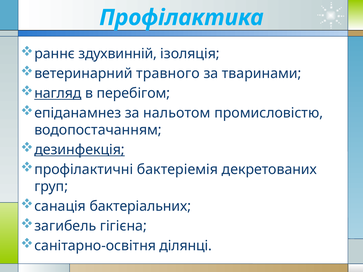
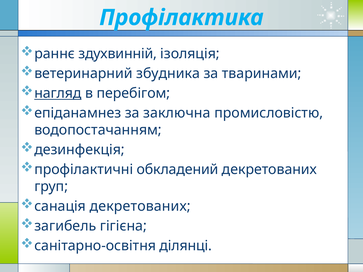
травного: травного -> збудника
нальотом: нальотом -> заключна
дезинфекція underline: present -> none
бактеріемія: бактеріемія -> обкладений
санація бактеріальних: бактеріальних -> декретованих
